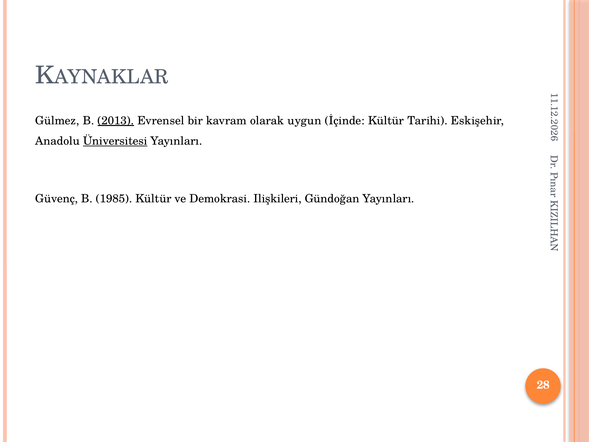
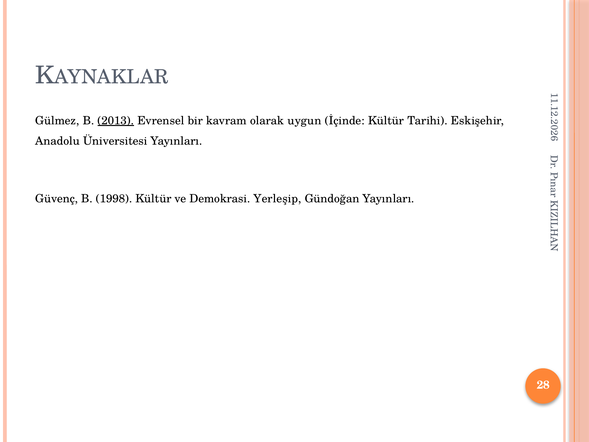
Üniversitesi underline: present -> none
1985: 1985 -> 1998
Ilişkileri: Ilişkileri -> Yerleşip
